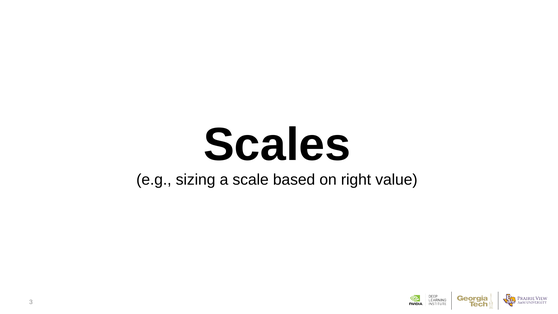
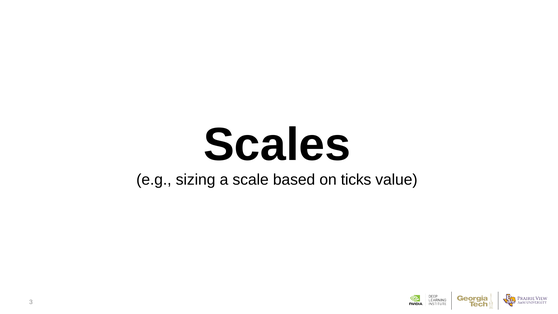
right: right -> ticks
